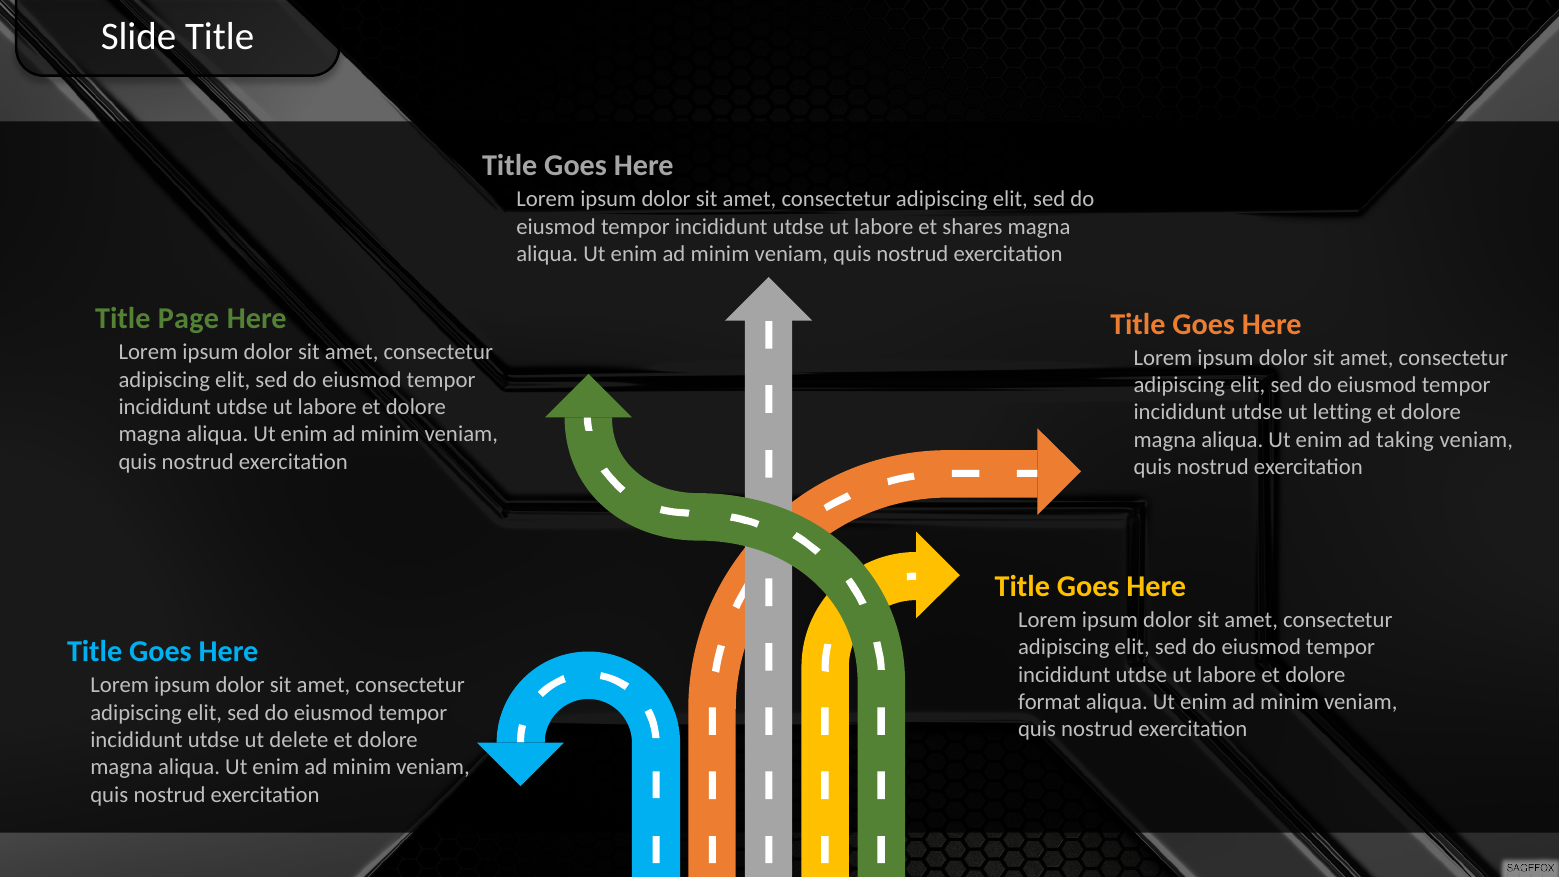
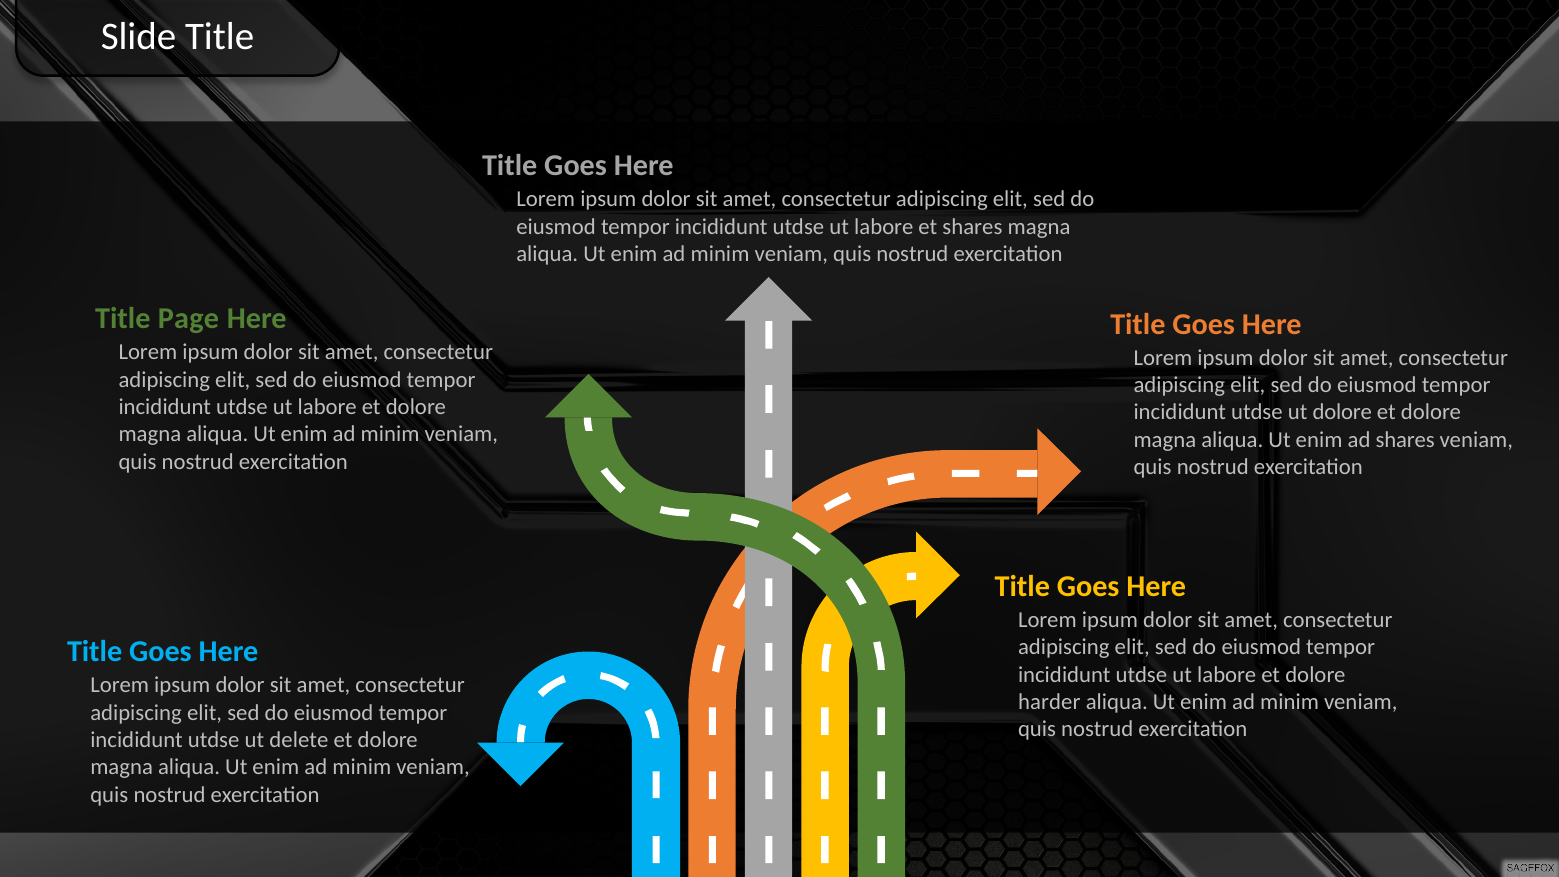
ut letting: letting -> dolore
ad taking: taking -> shares
format: format -> harder
